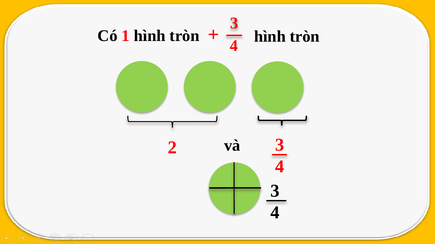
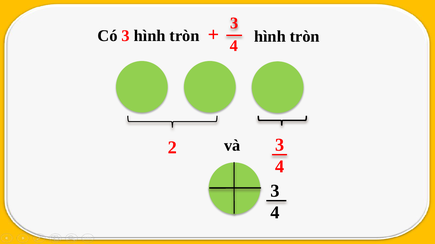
Có 1: 1 -> 3
